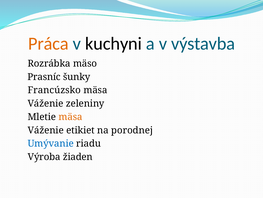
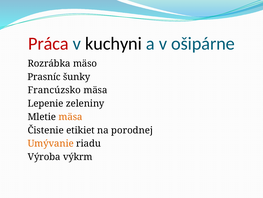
Práca colour: orange -> red
výstavba: výstavba -> ošipárne
Váženie at (46, 103): Váženie -> Lepenie
Váženie at (46, 130): Váženie -> Čistenie
Umývanie colour: blue -> orange
žiaden: žiaden -> výkrm
